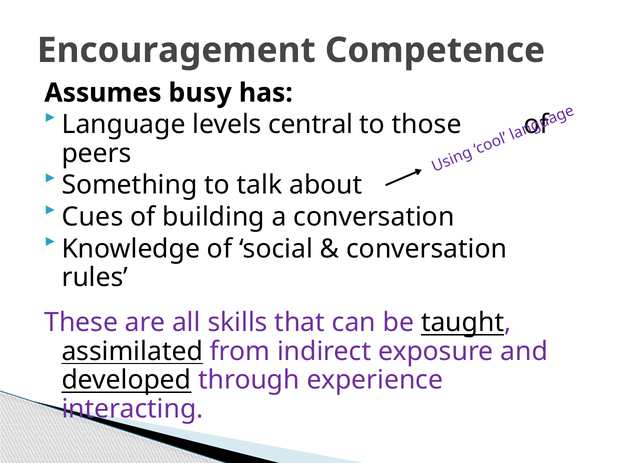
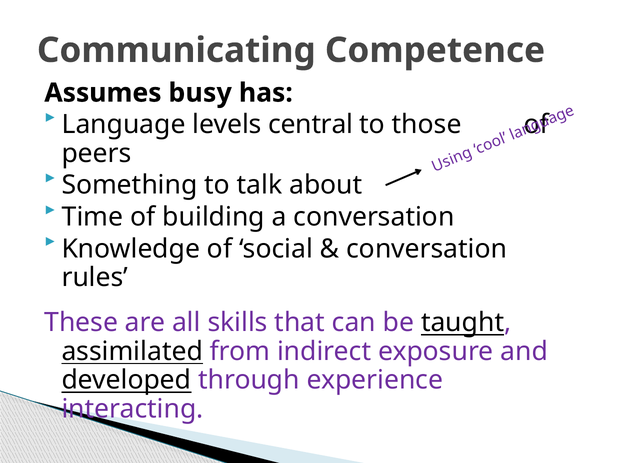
Encouragement: Encouragement -> Communicating
Cues: Cues -> Time
